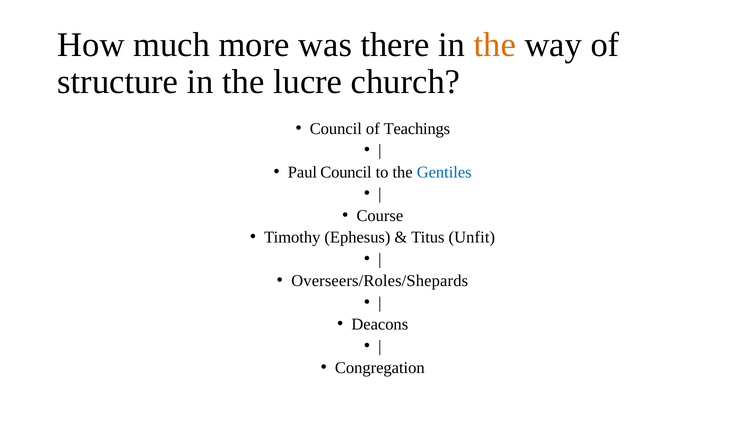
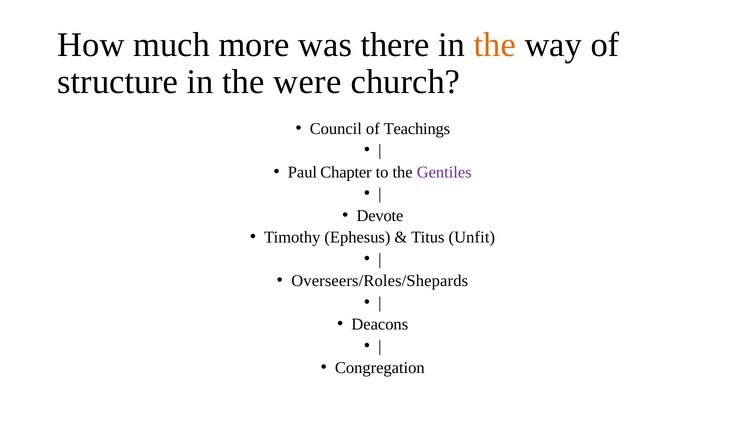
lucre: lucre -> were
Paul Council: Council -> Chapter
Gentiles colour: blue -> purple
Course: Course -> Devote
